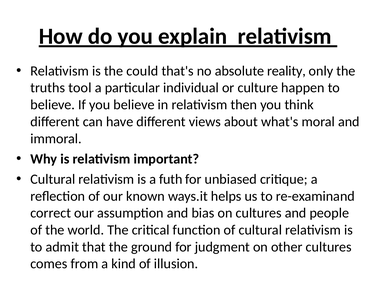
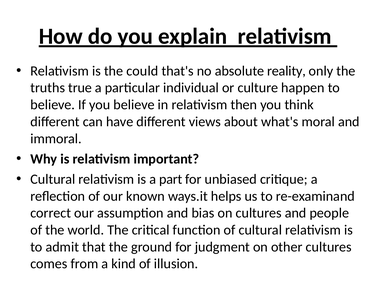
tool: tool -> true
futh: futh -> part
